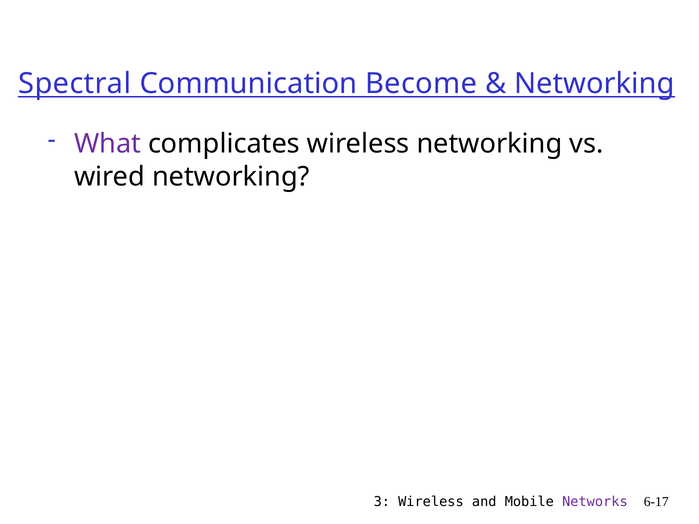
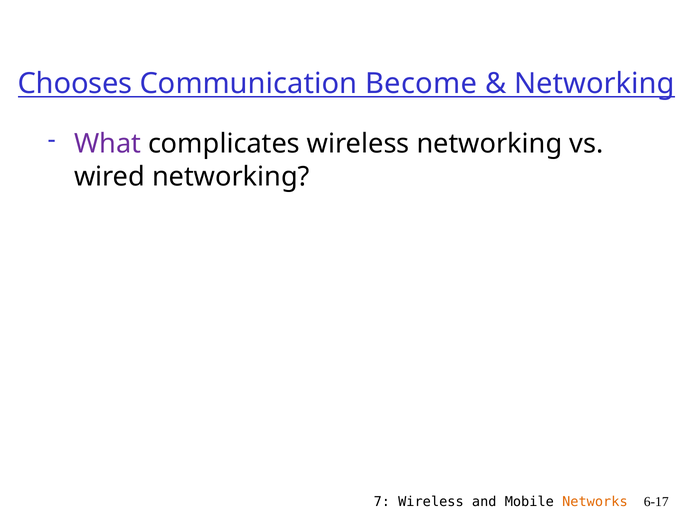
Spectral: Spectral -> Chooses
3: 3 -> 7
Networks colour: purple -> orange
